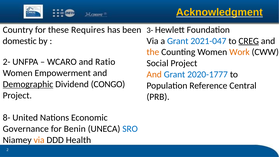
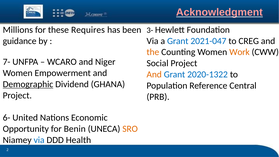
Acknowledgment colour: yellow -> pink
Country: Country -> Millions
domestic: domestic -> guidance
CREG underline: present -> none
2-: 2- -> 7-
Ratio: Ratio -> Niger
2020-1777: 2020-1777 -> 2020-1322
CONGO: CONGO -> GHANA
8-: 8- -> 6-
Governance: Governance -> Opportunity
SRO colour: blue -> orange
via at (39, 140) colour: orange -> blue
